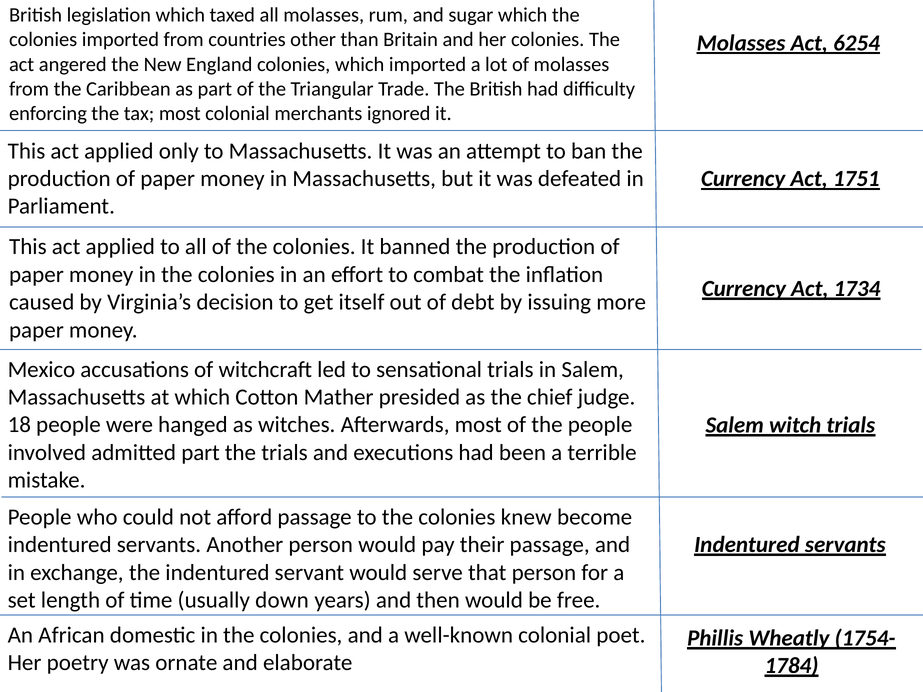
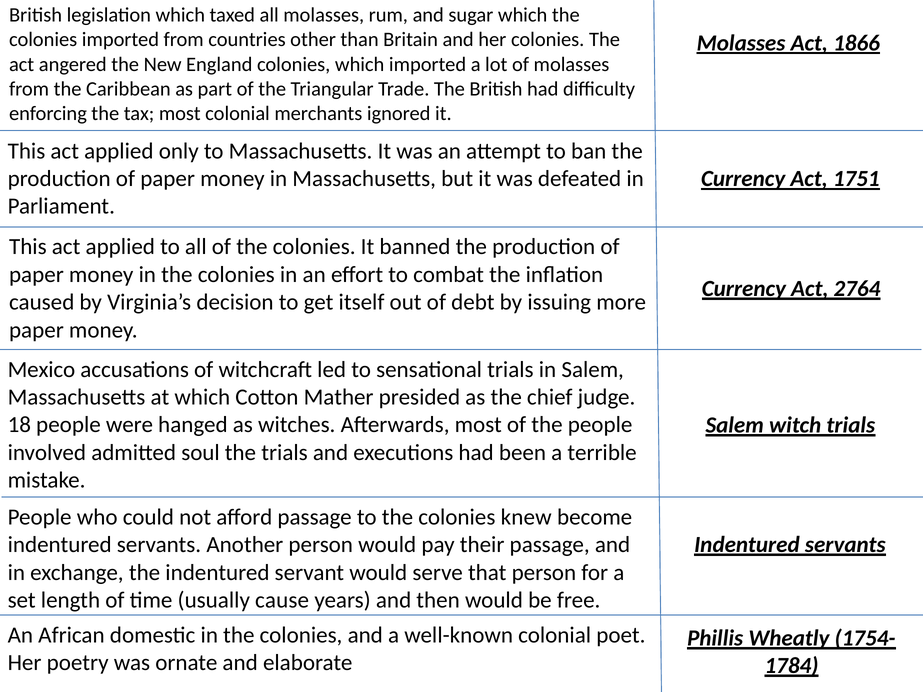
6254: 6254 -> 1866
1734: 1734 -> 2764
admitted part: part -> soul
down: down -> cause
